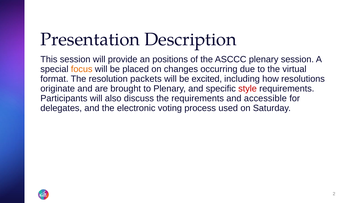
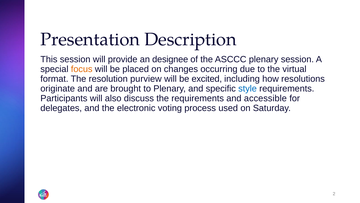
positions: positions -> designee
packets: packets -> purview
style colour: red -> blue
